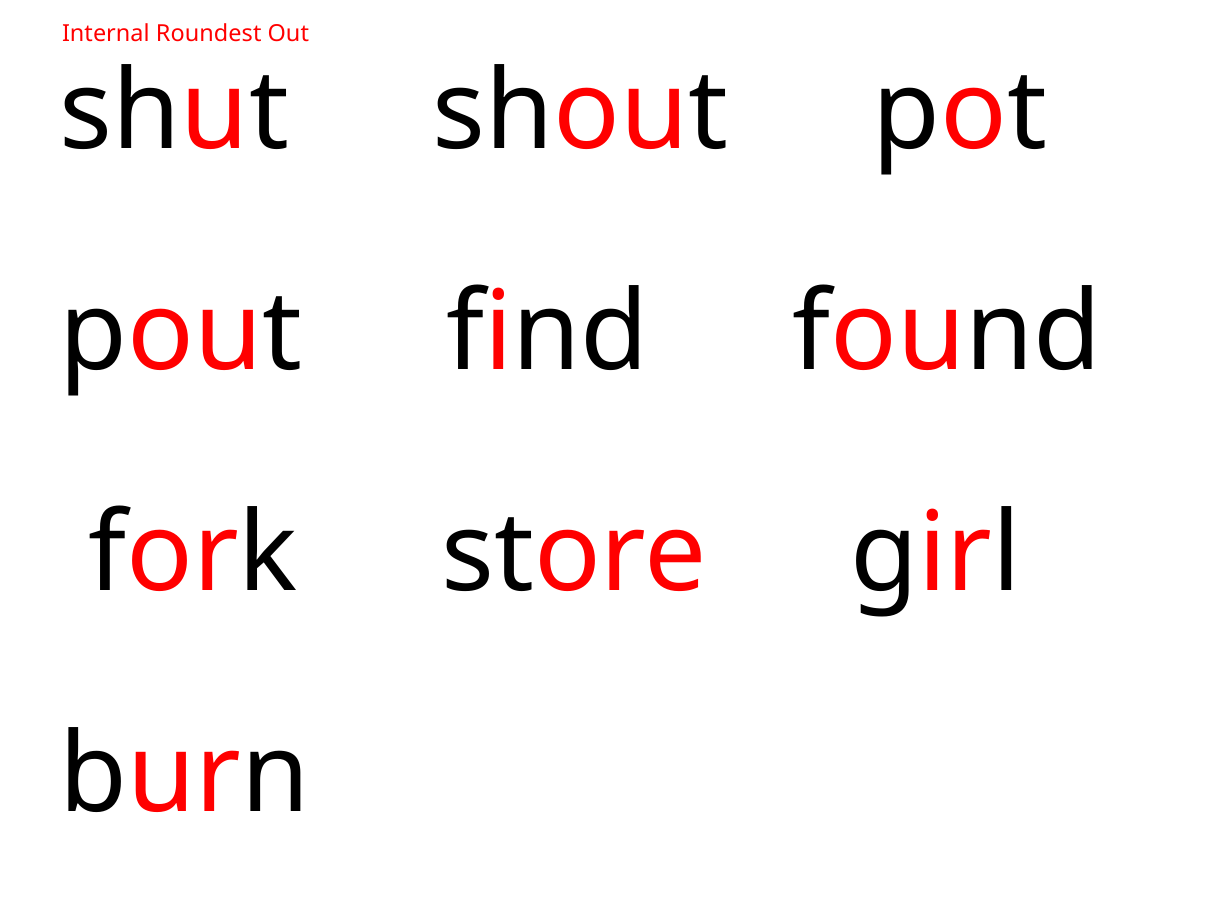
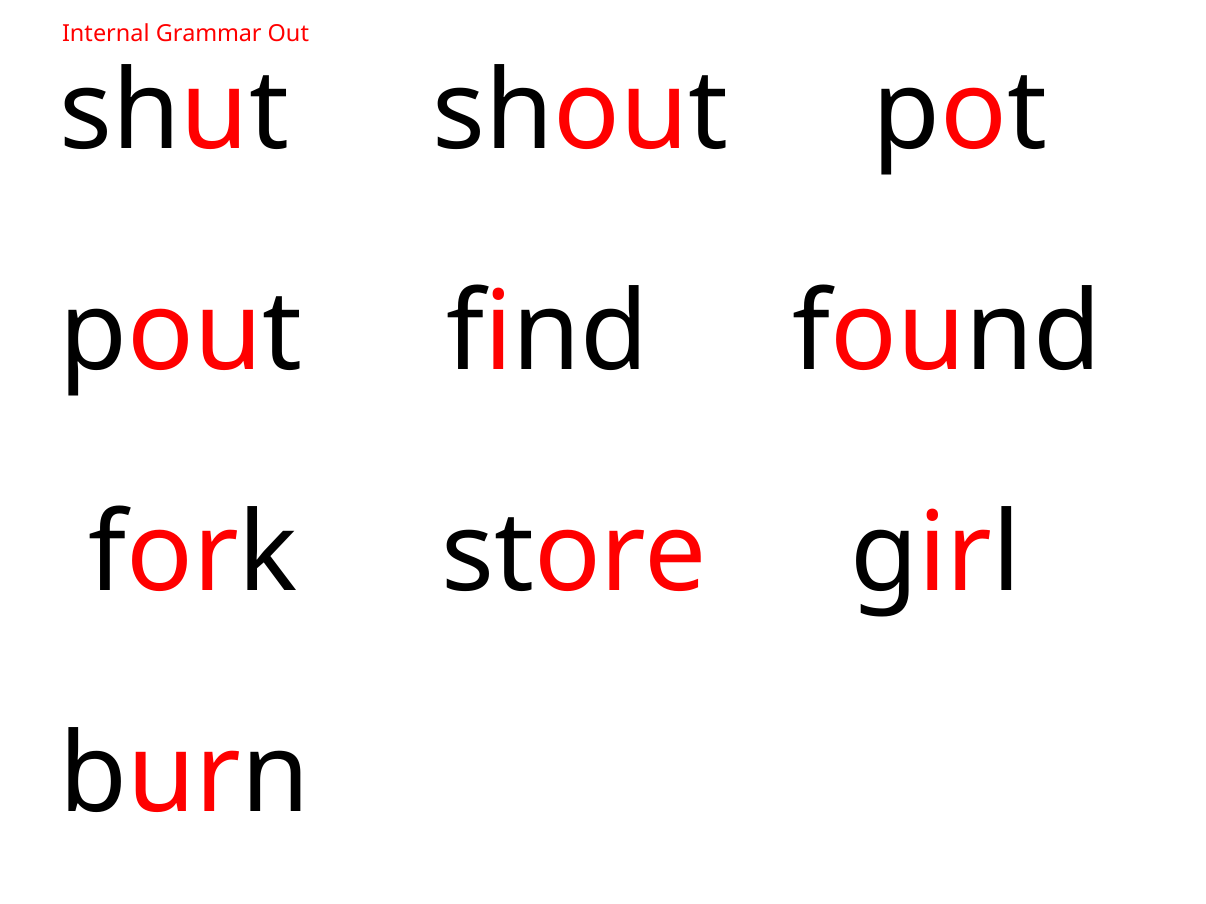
Roundest: Roundest -> Grammar
